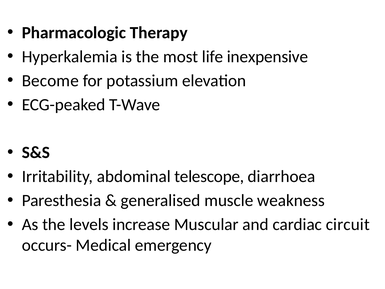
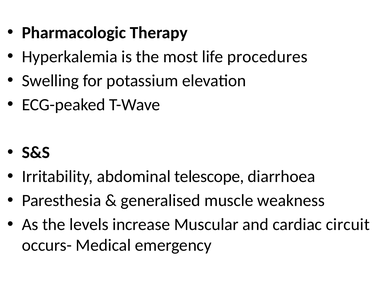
inexpensive: inexpensive -> procedures
Become: Become -> Swelling
